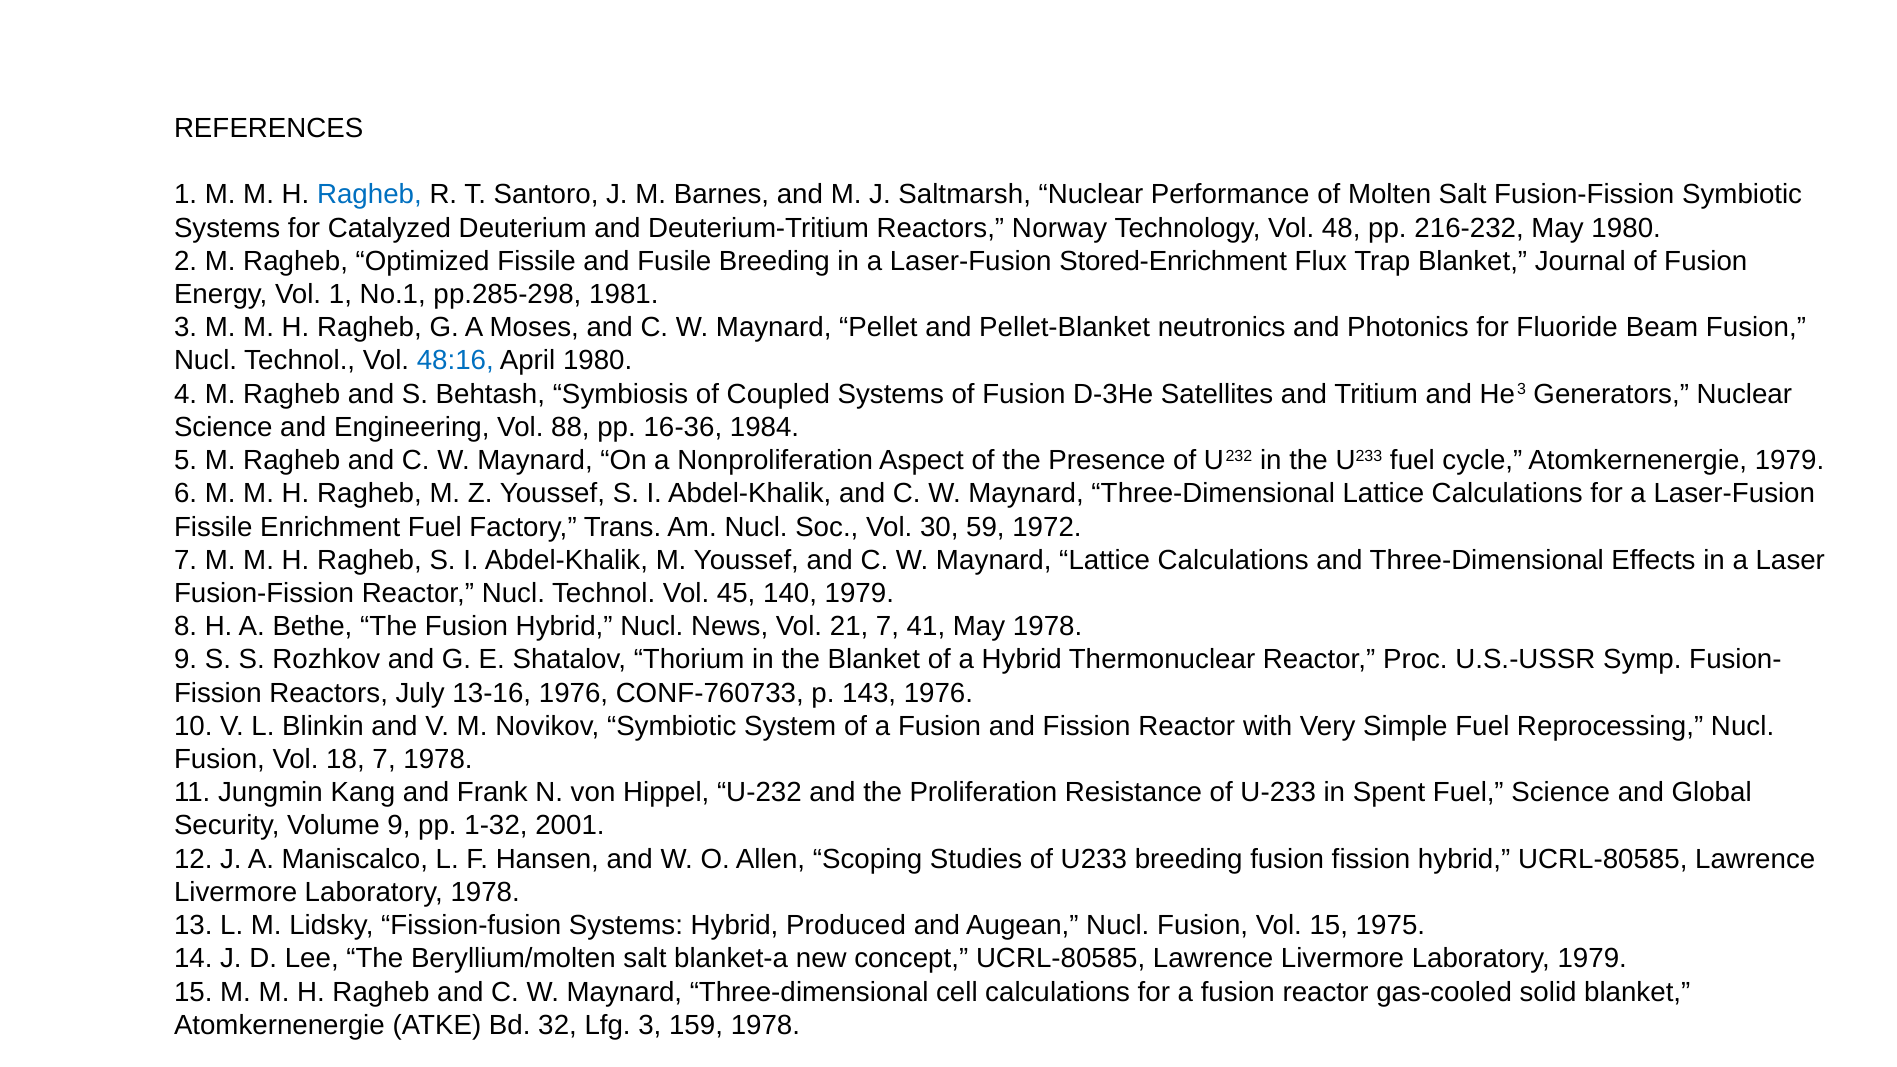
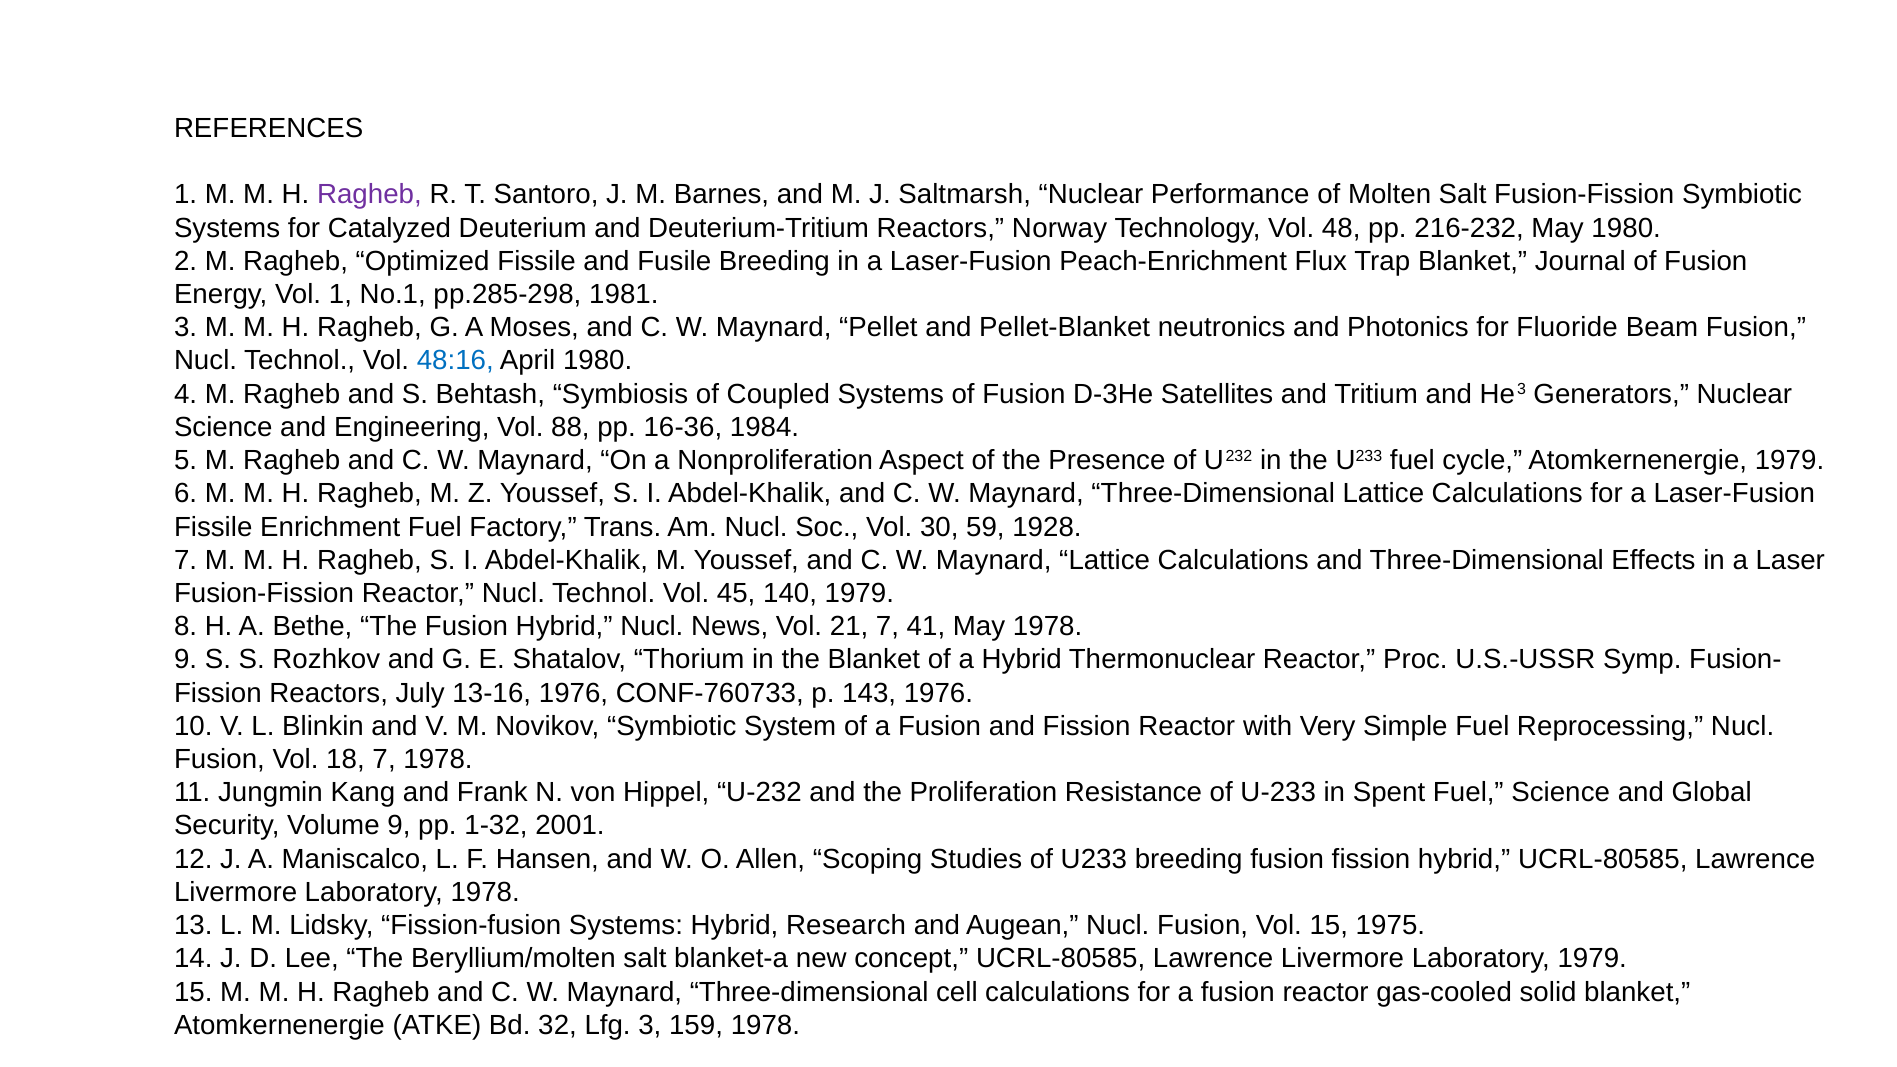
Ragheb at (369, 195) colour: blue -> purple
Stored-Enrichment: Stored-Enrichment -> Peach-Enrichment
1972: 1972 -> 1928
Produced: Produced -> Research
